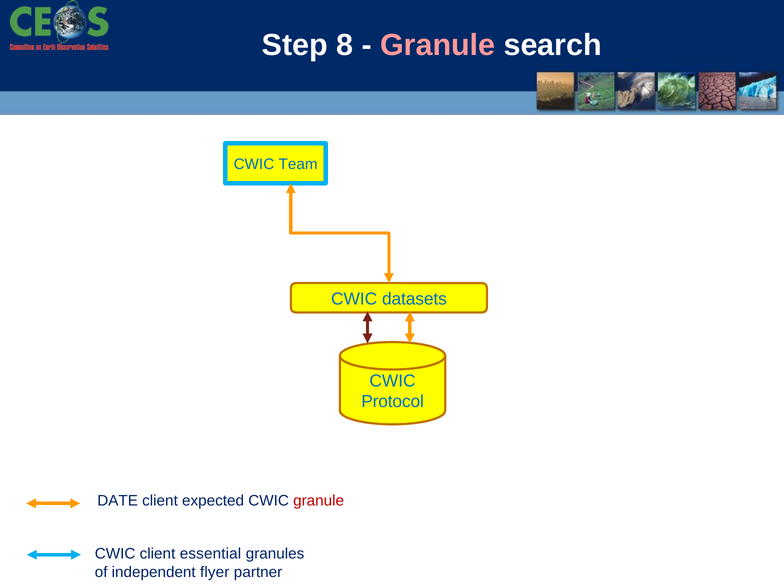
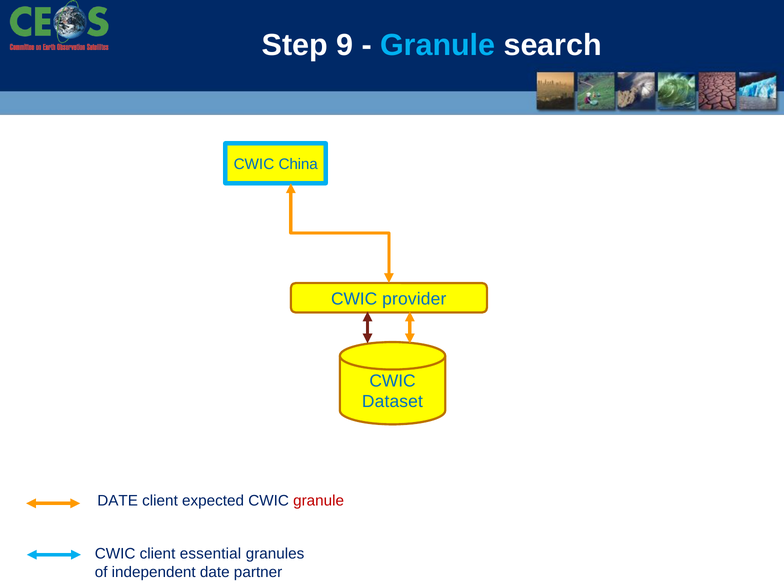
8: 8 -> 9
Granule at (438, 45) colour: pink -> light blue
Team: Team -> China
datasets: datasets -> provider
Protocol: Protocol -> Dataset
independent flyer: flyer -> date
